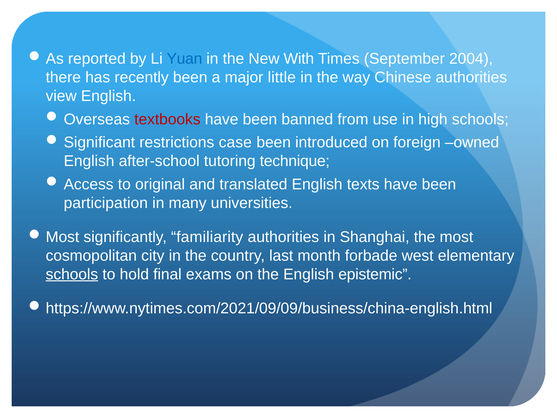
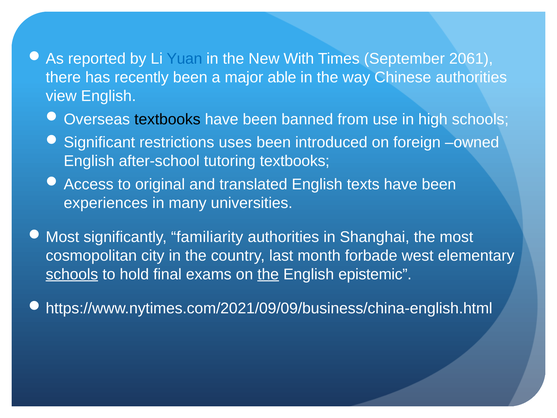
2004: 2004 -> 2061
little: little -> able
textbooks at (167, 119) colour: red -> black
case: case -> uses
tutoring technique: technique -> textbooks
participation: participation -> experiences
the at (268, 274) underline: none -> present
